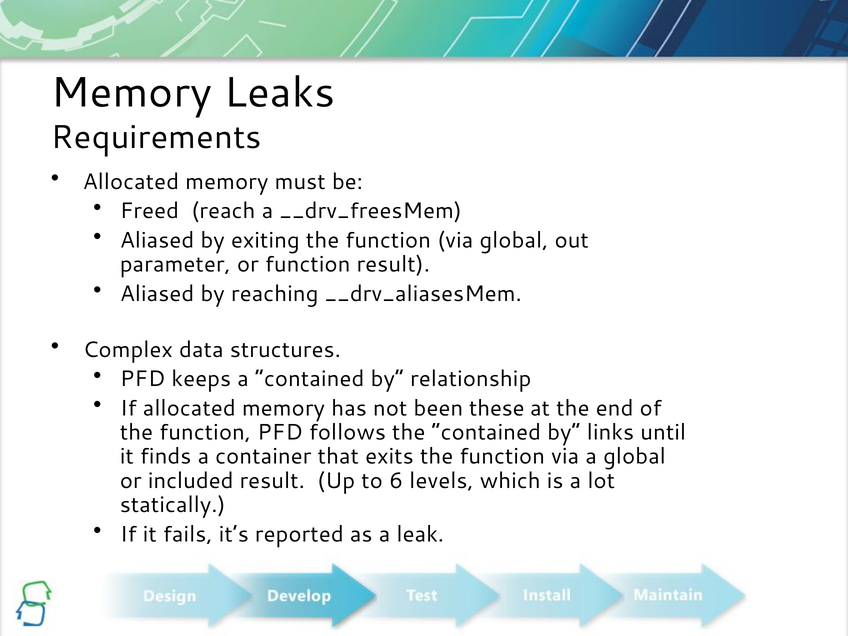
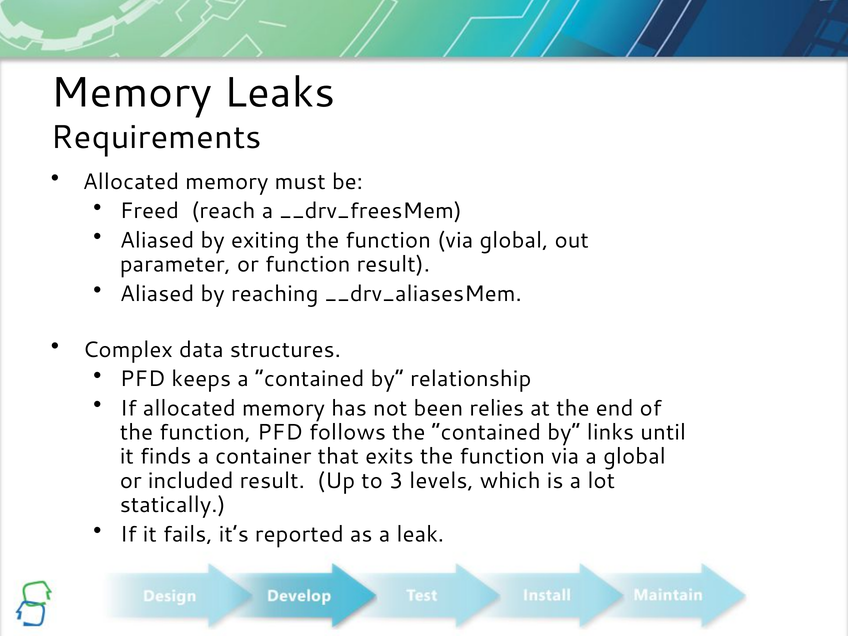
these: these -> relies
6: 6 -> 3
